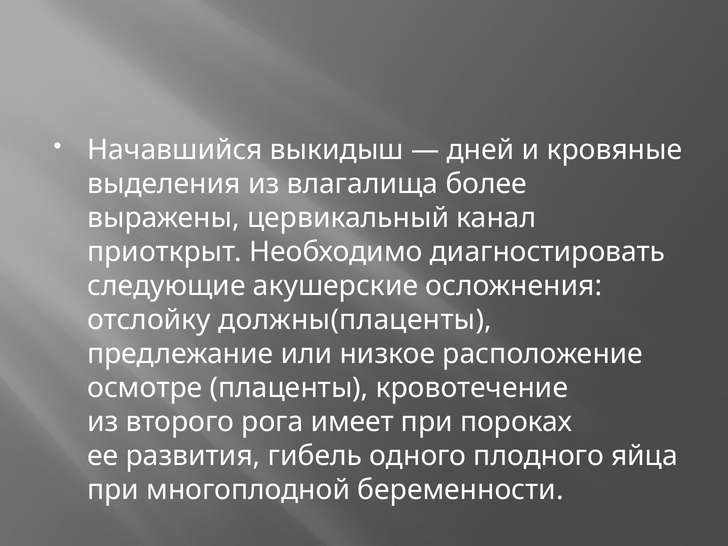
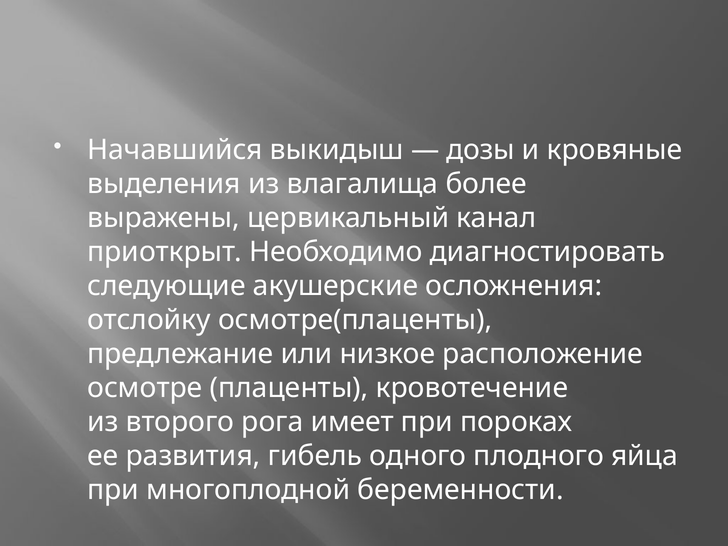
дней: дней -> дозы
должны(плаценты: должны(плаценты -> осмотре(плаценты
